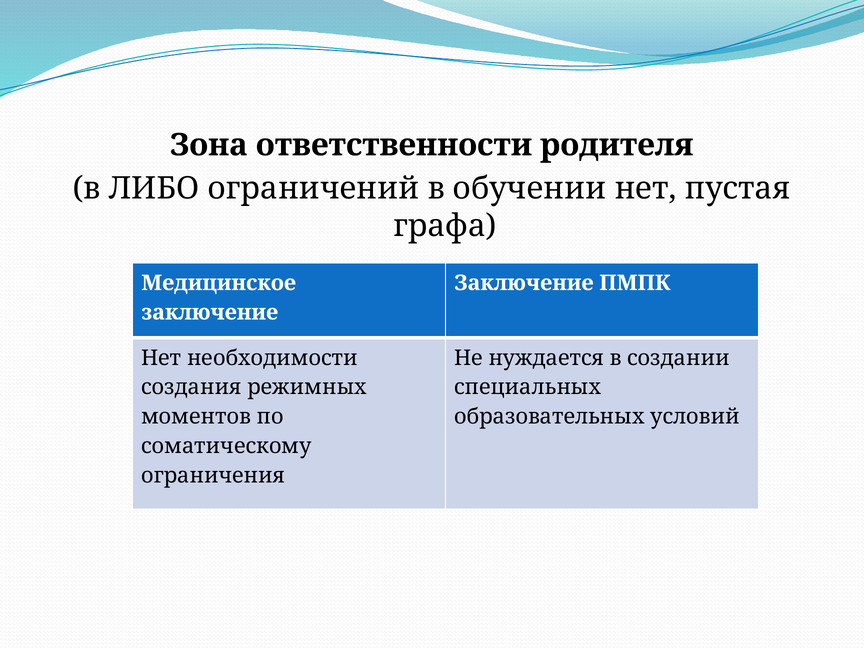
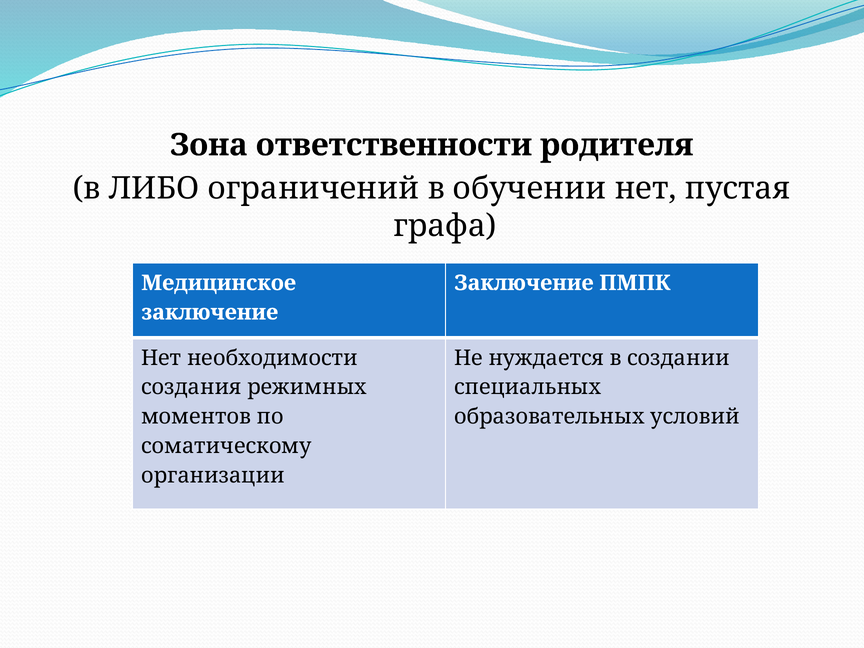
ограничения: ограничения -> организации
